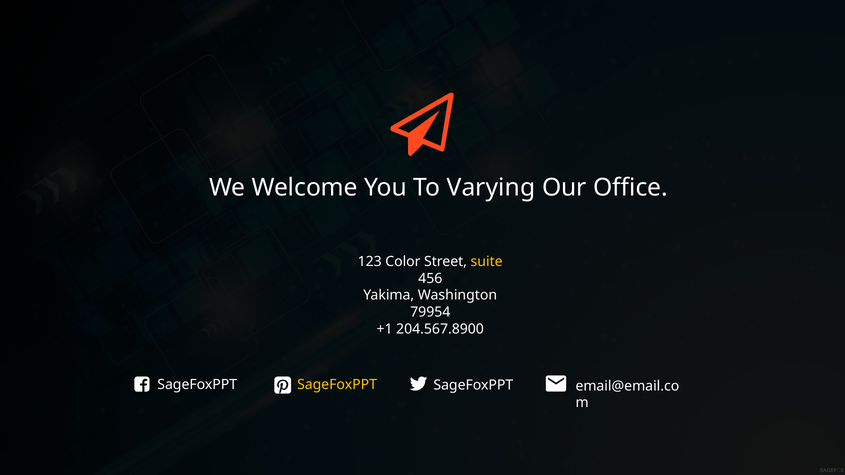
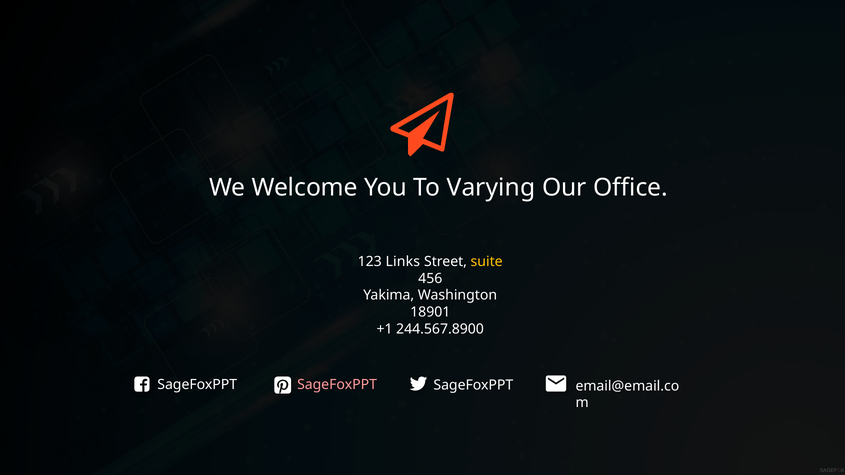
Color: Color -> Links
79954: 79954 -> 18901
204.567.8900: 204.567.8900 -> 244.567.8900
SageFoxPPT at (337, 385) colour: yellow -> pink
